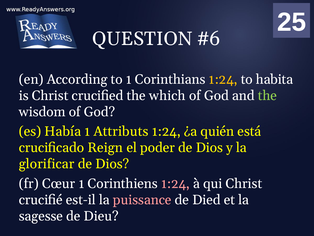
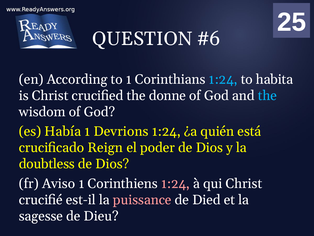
1:24 at (223, 79) colour: yellow -> light blue
which: which -> donne
the at (267, 95) colour: light green -> light blue
Attributs: Attributs -> Devrions
glorificar: glorificar -> doubtless
Cœur: Cœur -> Aviso
